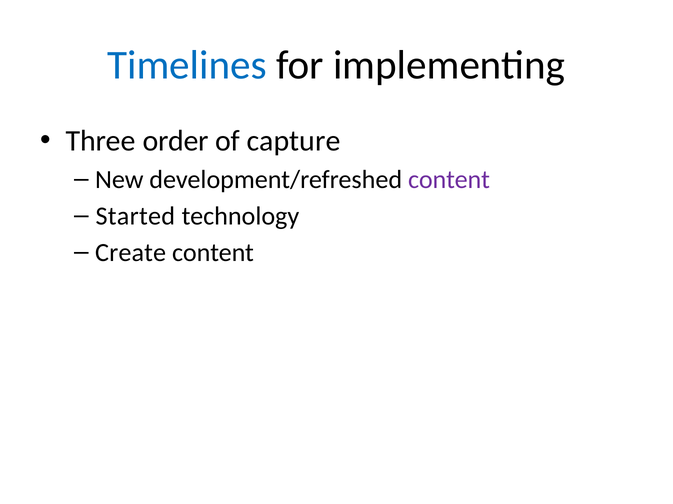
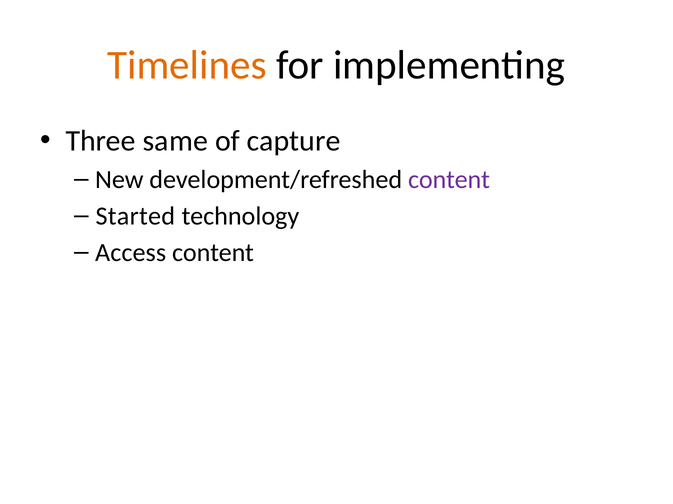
Timelines colour: blue -> orange
order: order -> same
Create: Create -> Access
